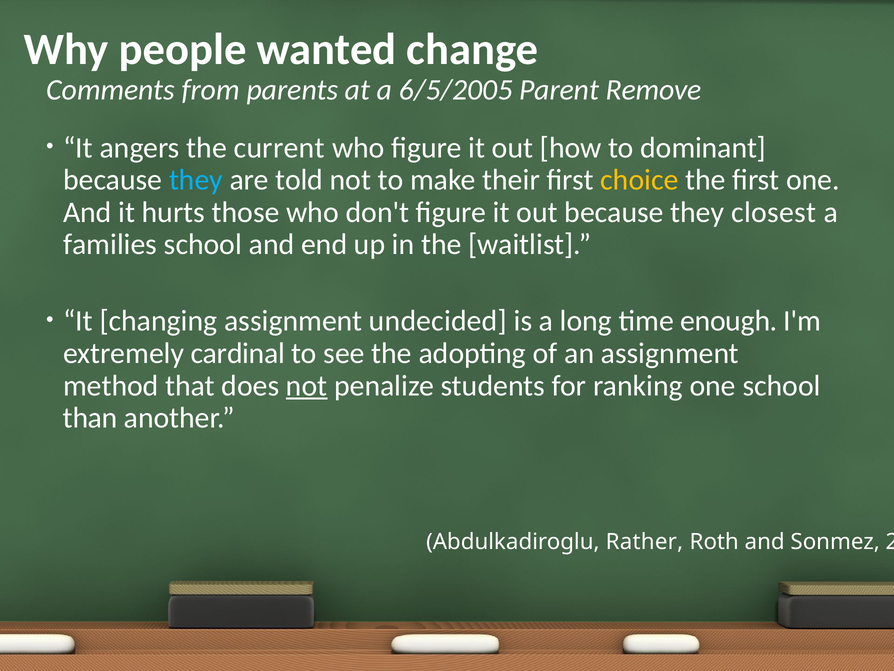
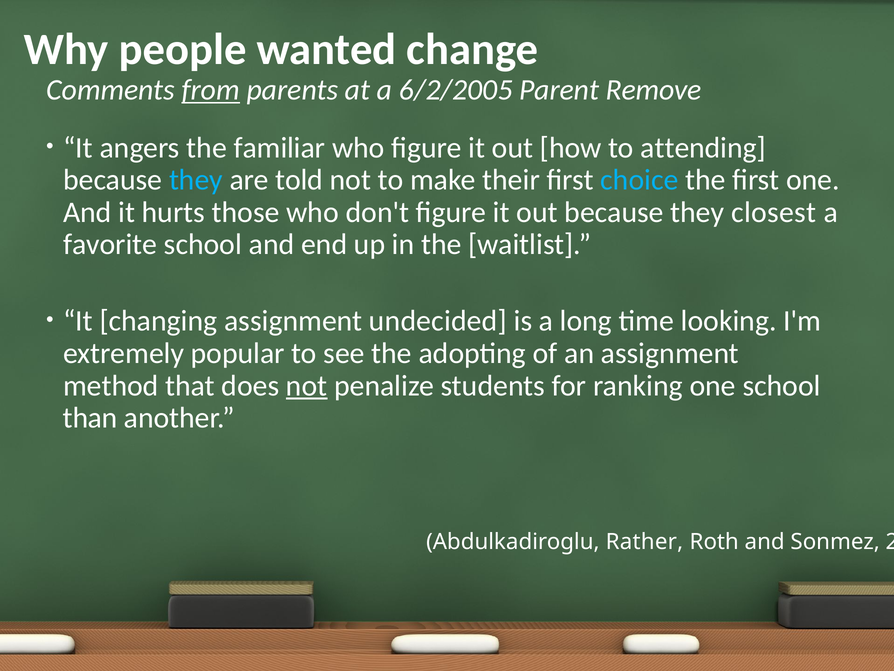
from underline: none -> present
6/5/2005: 6/5/2005 -> 6/2/2005
current: current -> familiar
dominant: dominant -> attending
choice colour: yellow -> light blue
families: families -> favorite
enough: enough -> looking
cardinal: cardinal -> popular
